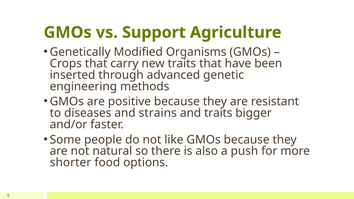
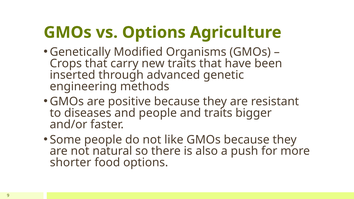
vs Support: Support -> Options
and strains: strains -> people
